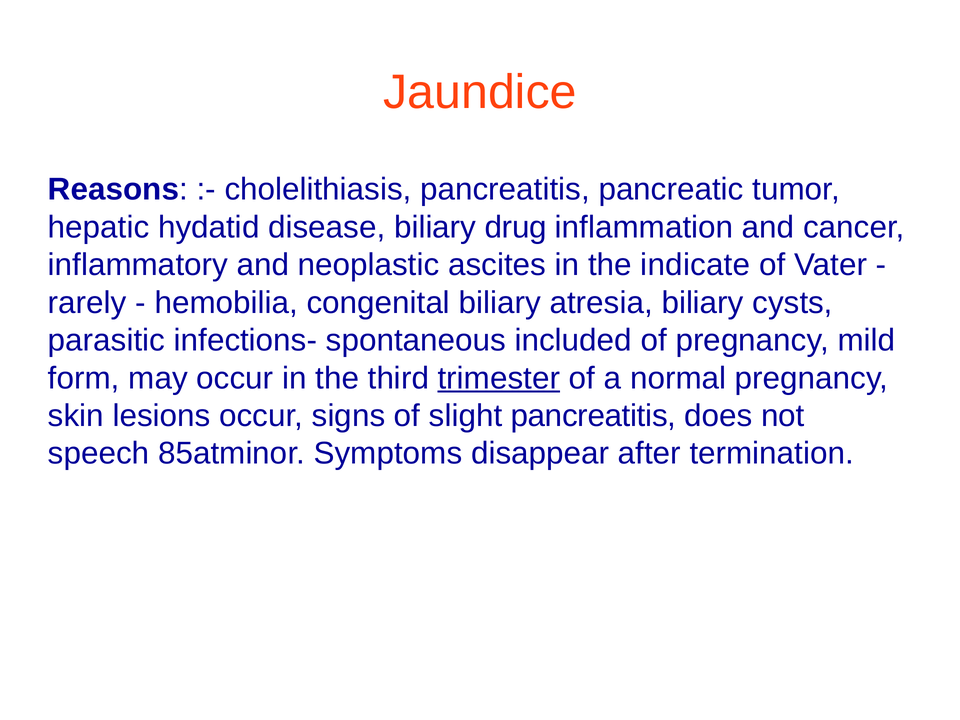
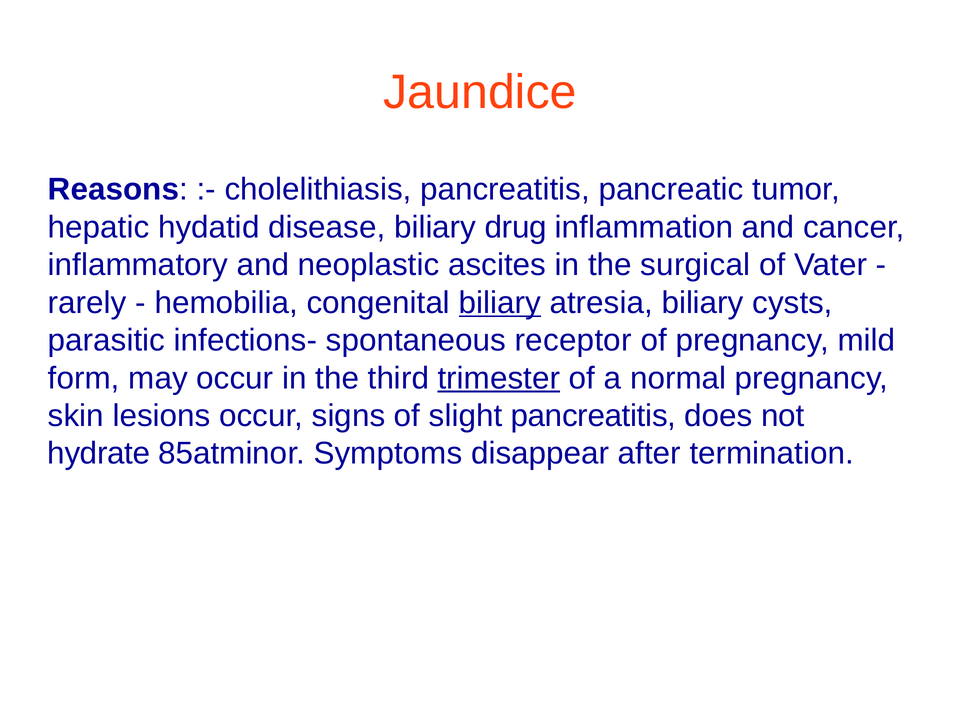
indicate: indicate -> surgical
biliary at (500, 303) underline: none -> present
included: included -> receptor
speech: speech -> hydrate
